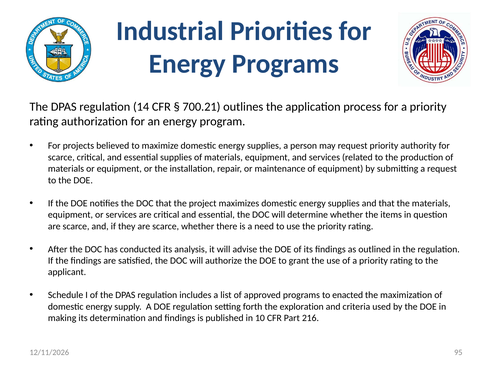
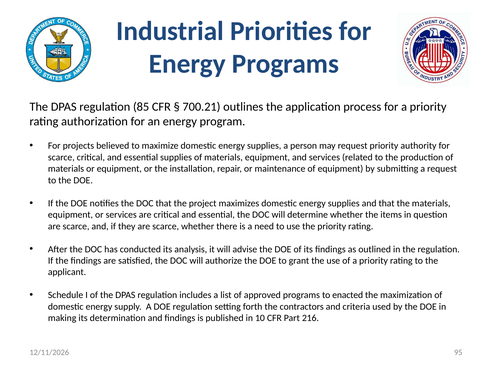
14: 14 -> 85
exploration: exploration -> contractors
